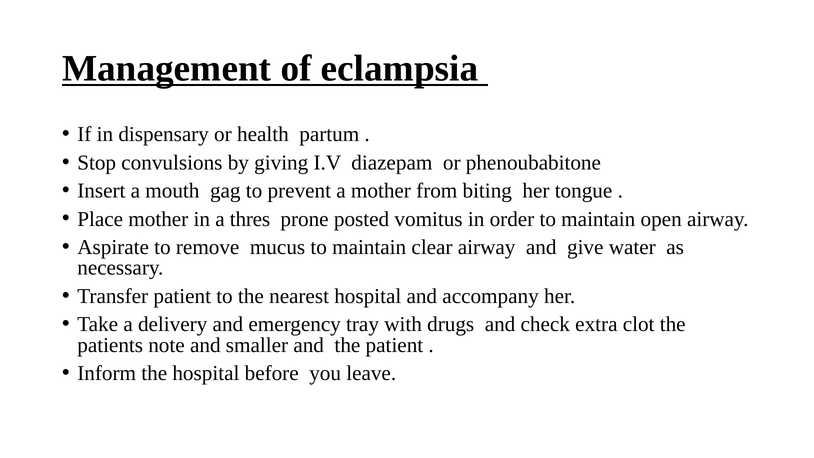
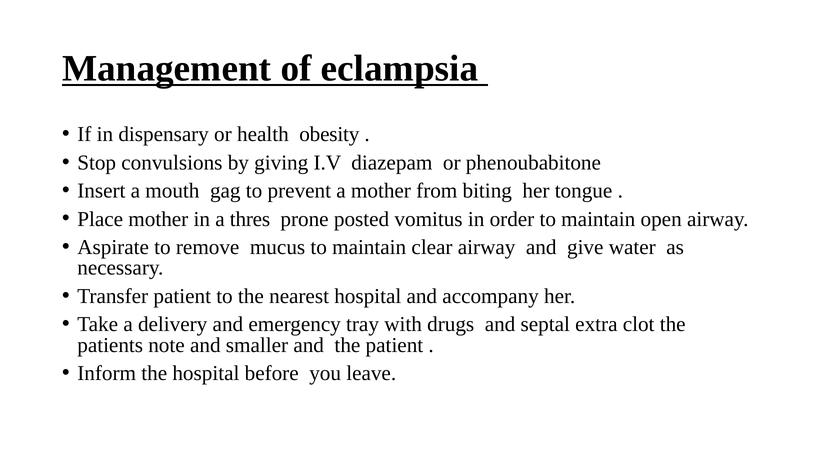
partum: partum -> obesity
check: check -> septal
